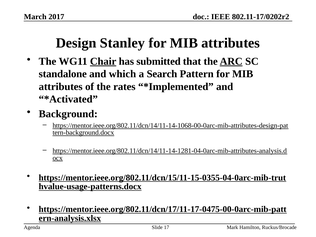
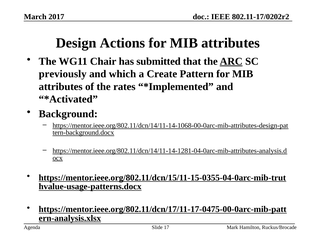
Stanley: Stanley -> Actions
Chair underline: present -> none
standalone: standalone -> previously
Search: Search -> Create
